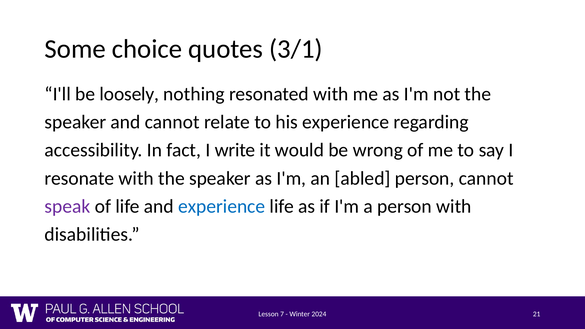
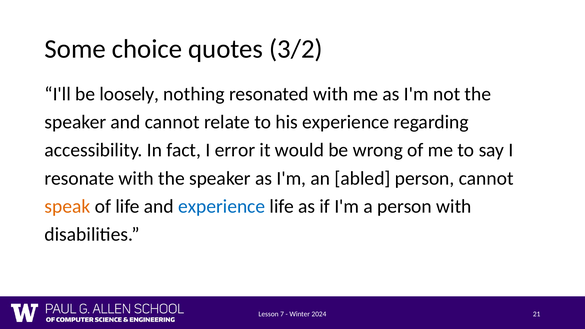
3/1: 3/1 -> 3/2
write: write -> error
speak colour: purple -> orange
